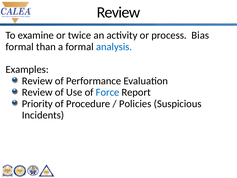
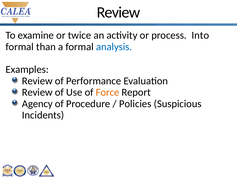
Bias: Bias -> Into
Force colour: blue -> orange
Priority: Priority -> Agency
